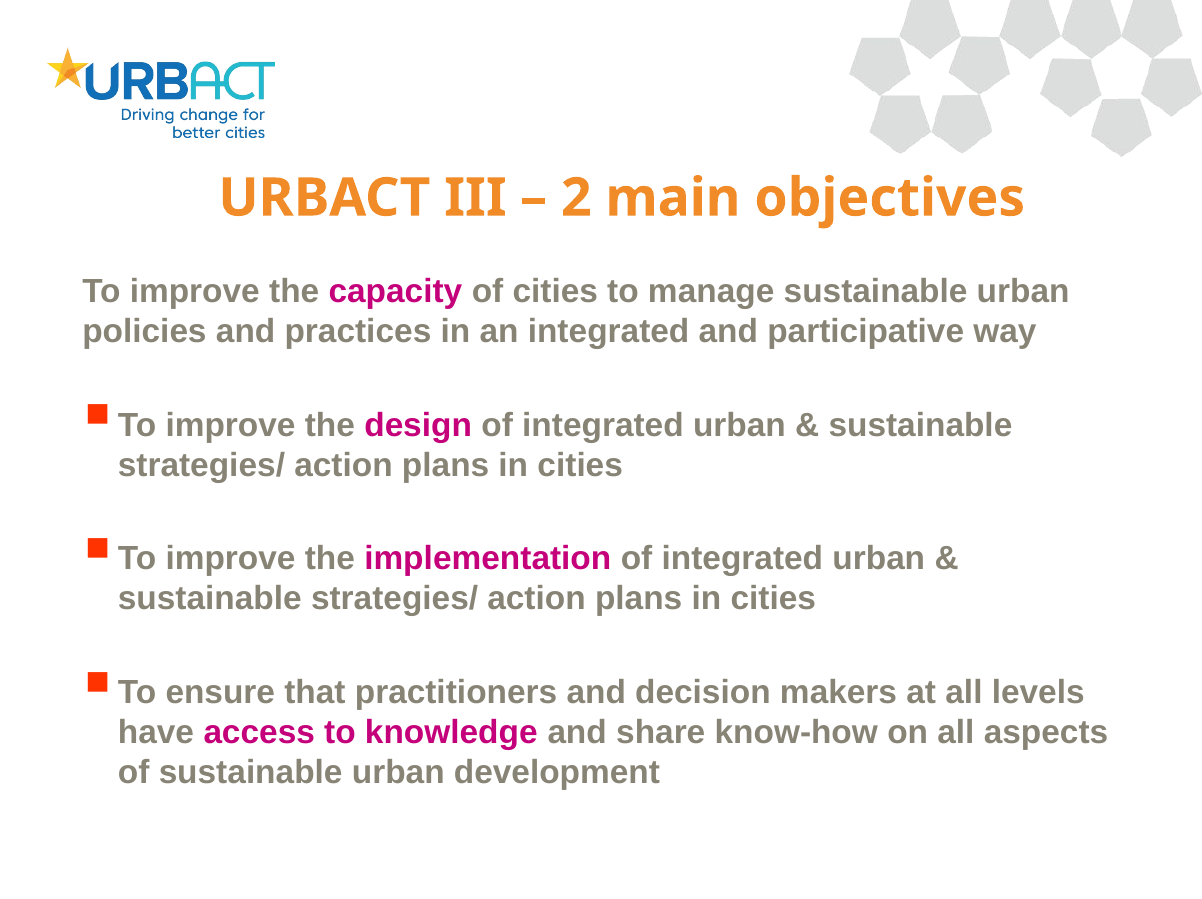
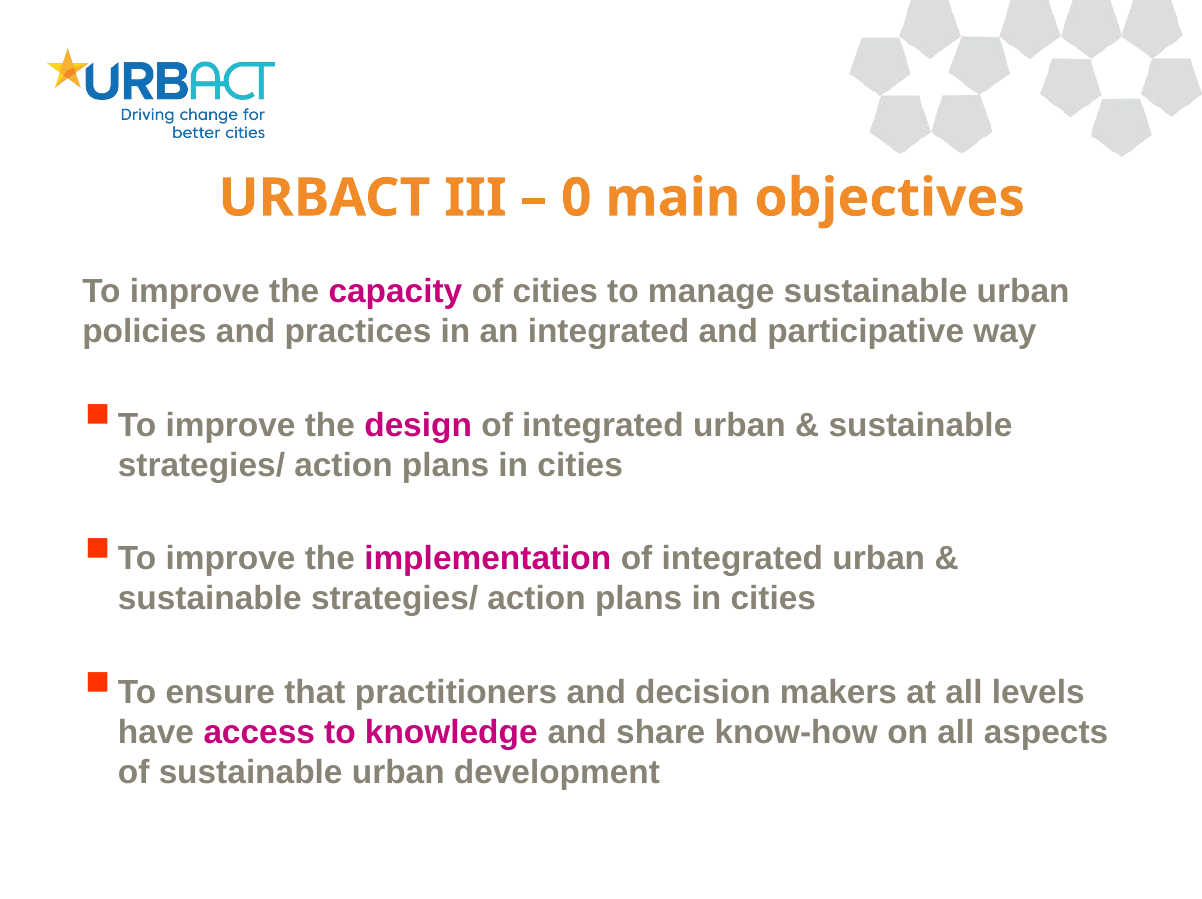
2: 2 -> 0
